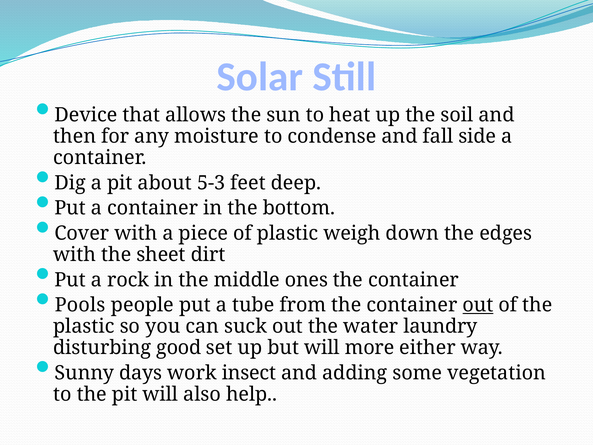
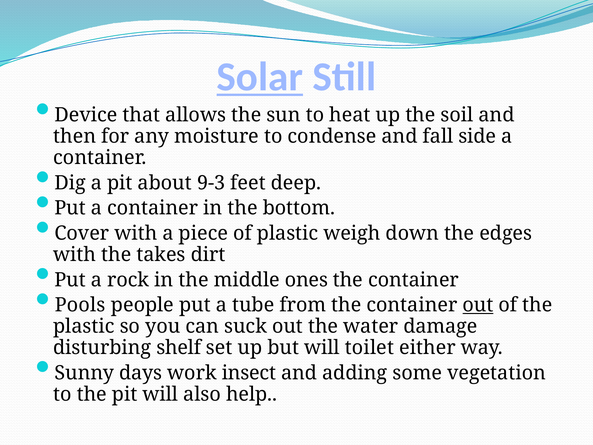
Solar underline: none -> present
5-3: 5-3 -> 9-3
sheet: sheet -> takes
laundry: laundry -> damage
good: good -> shelf
more: more -> toilet
